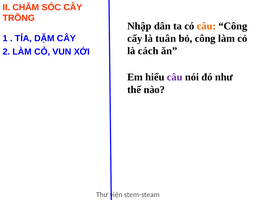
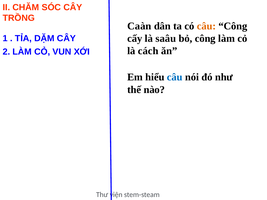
Nhập: Nhập -> Caàn
tuân: tuân -> saâu
câu at (175, 77) colour: purple -> blue
